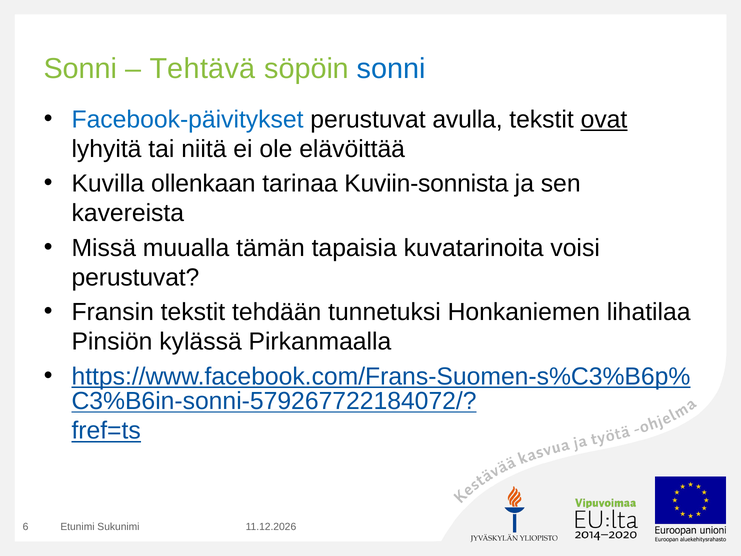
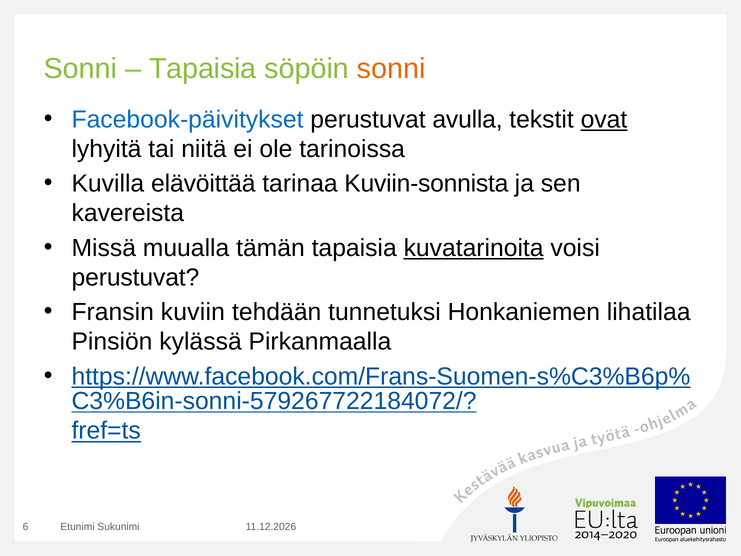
Tehtävä at (203, 69): Tehtävä -> Tapaisia
sonni at (391, 69) colour: blue -> orange
elävöittää: elävöittää -> tarinoissa
ollenkaan: ollenkaan -> elävöittää
kuvatarinoita underline: none -> present
Fransin tekstit: tekstit -> kuviin
